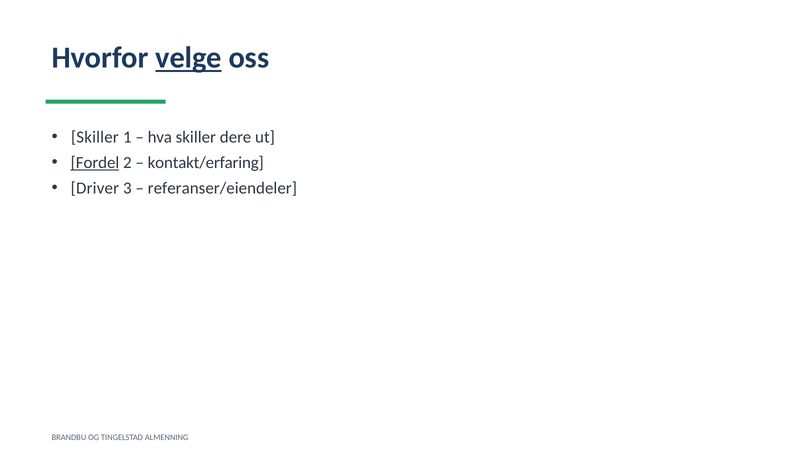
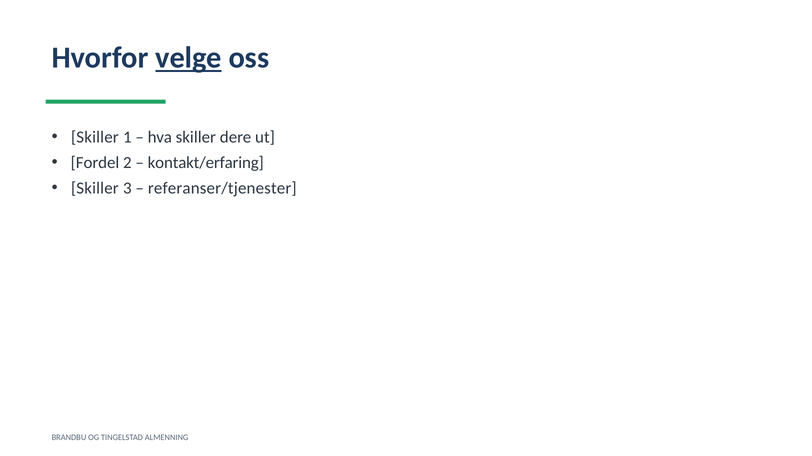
Fordel underline: present -> none
Driver at (95, 188): Driver -> Skiller
referanser/eiendeler: referanser/eiendeler -> referanser/tjenester
